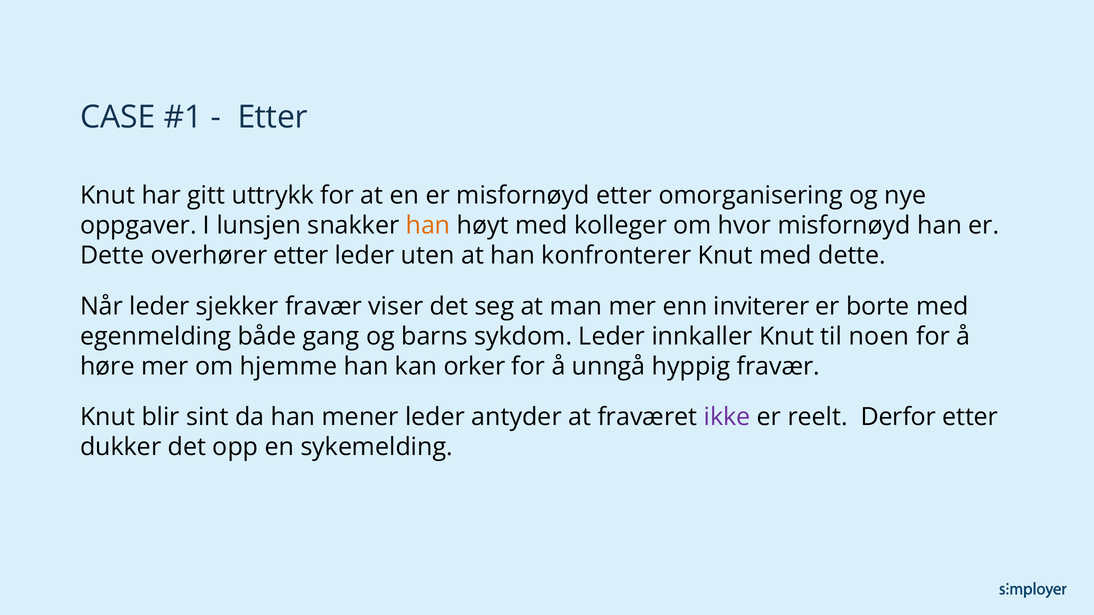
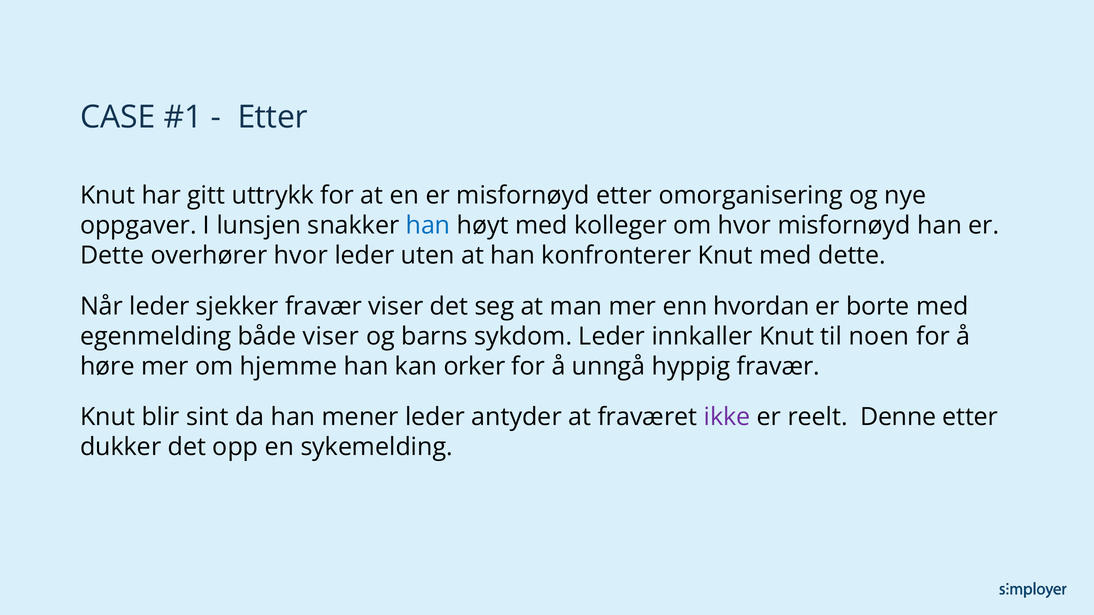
han at (428, 226) colour: orange -> blue
overhører etter: etter -> hvor
inviterer: inviterer -> hvordan
både gang: gang -> viser
Derfor: Derfor -> Denne
